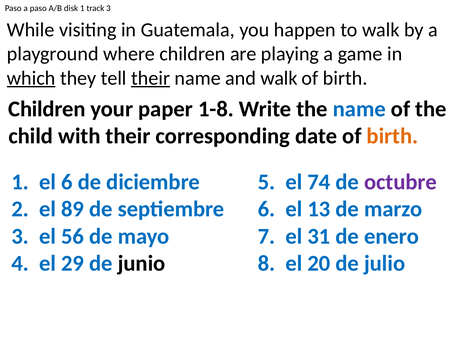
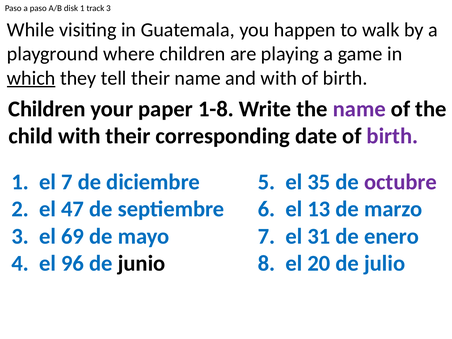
their at (151, 78) underline: present -> none
and walk: walk -> with
name at (359, 109) colour: blue -> purple
birth at (392, 136) colour: orange -> purple
el 6: 6 -> 7
74: 74 -> 35
89: 89 -> 47
56: 56 -> 69
29: 29 -> 96
